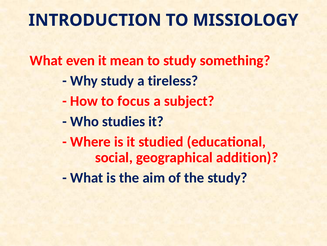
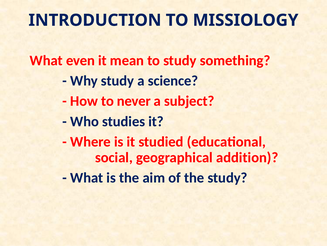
tireless: tireless -> science
focus: focus -> never
